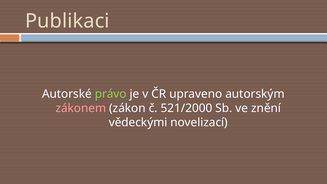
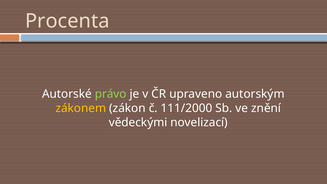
Publikaci: Publikaci -> Procenta
zákonem colour: pink -> yellow
521/2000: 521/2000 -> 111/2000
